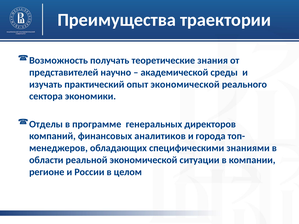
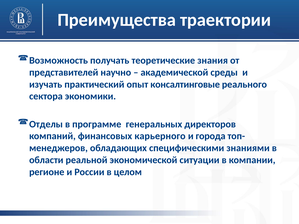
опыт экономической: экономической -> консалтинговые
аналитиков: аналитиков -> карьерного
